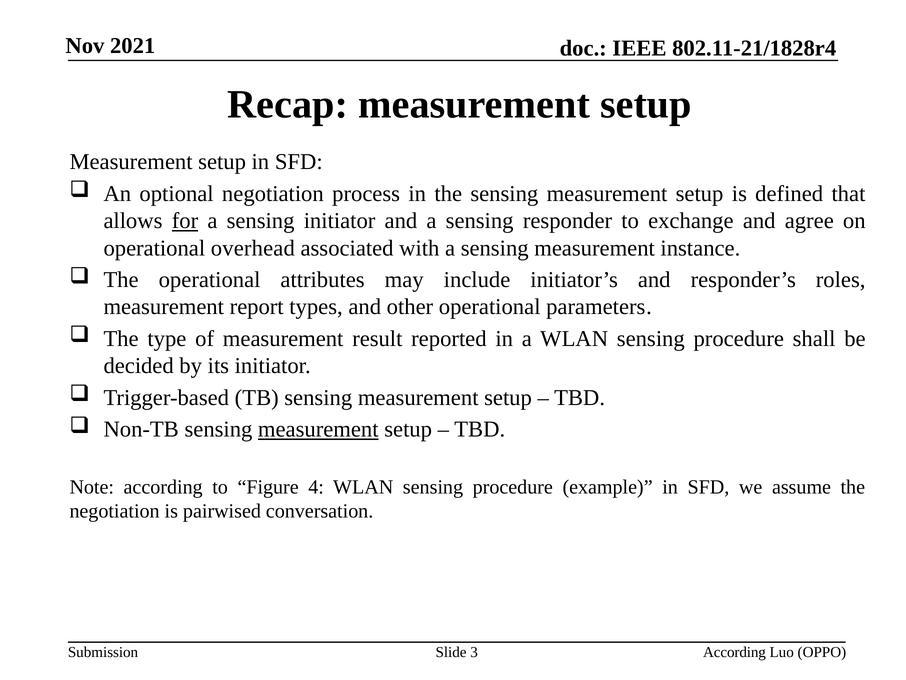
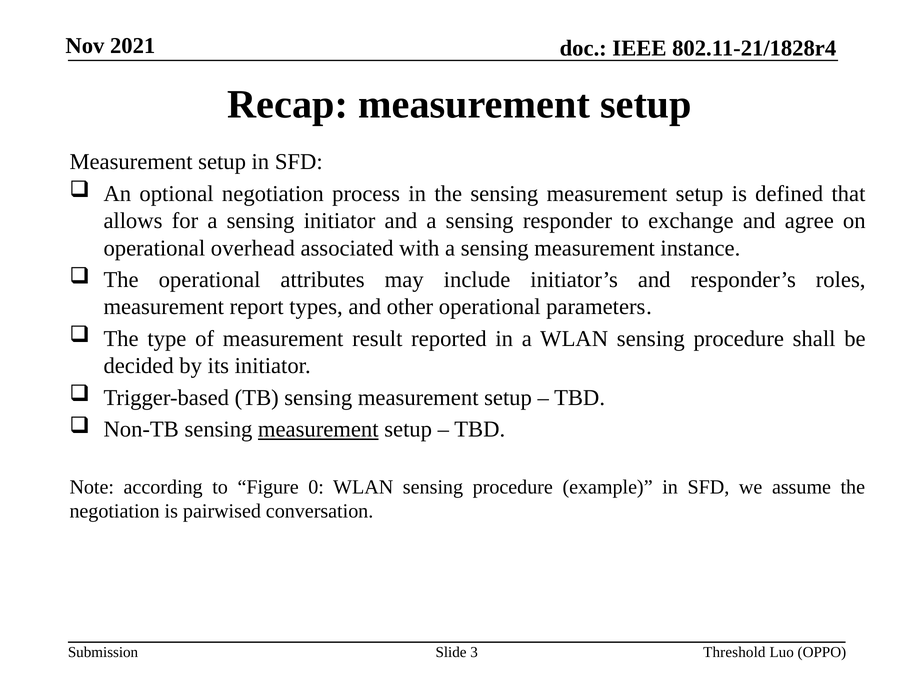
for underline: present -> none
4: 4 -> 0
According at (734, 652): According -> Threshold
